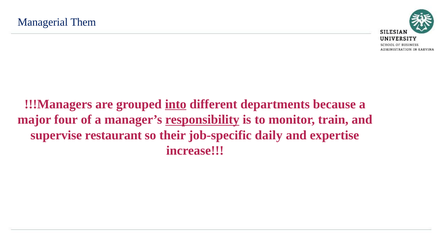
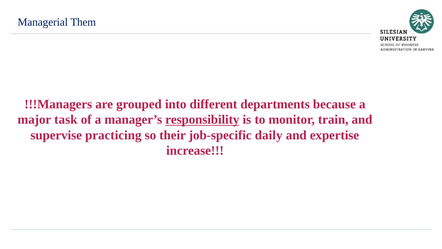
into underline: present -> none
four: four -> task
restaurant: restaurant -> practicing
